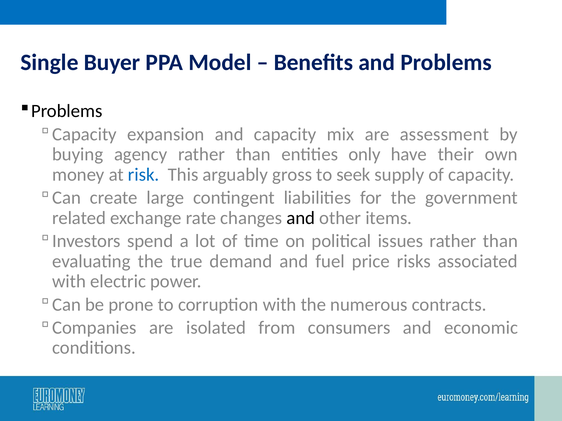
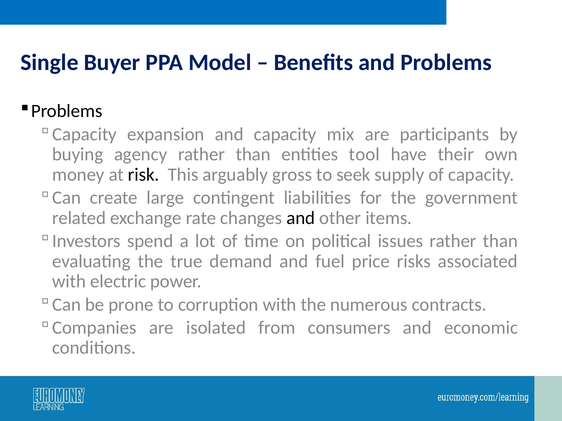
assessment: assessment -> participants
only: only -> tool
risk colour: blue -> black
